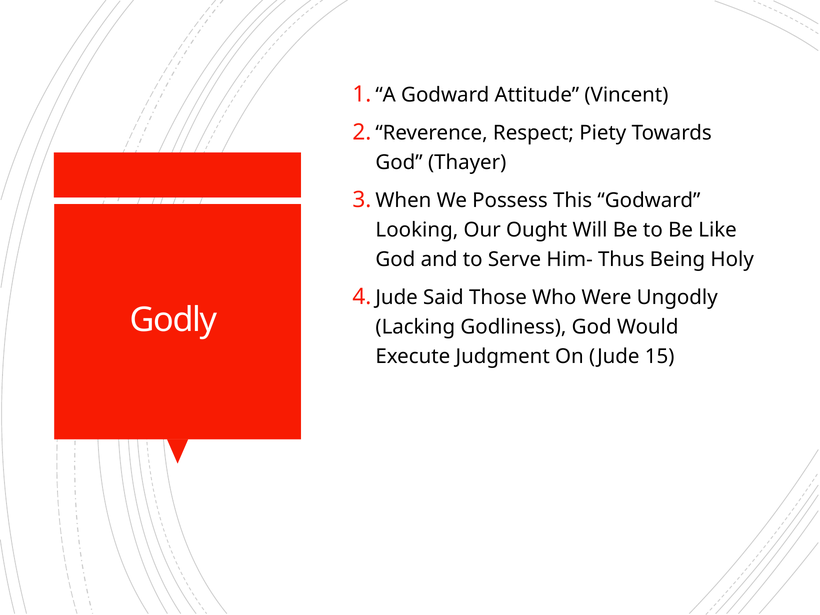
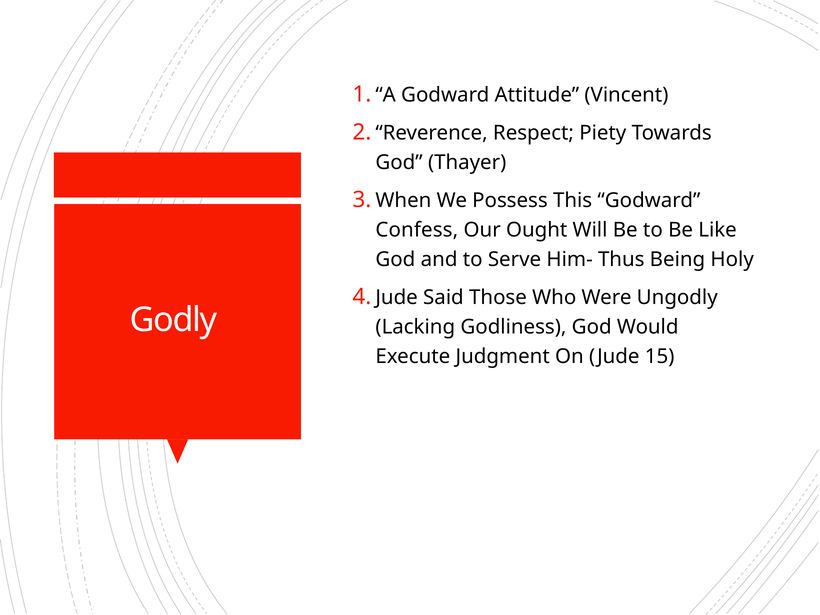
Looking: Looking -> Confess
